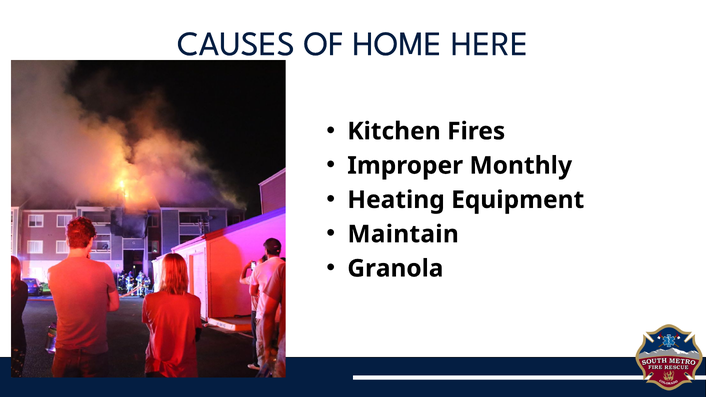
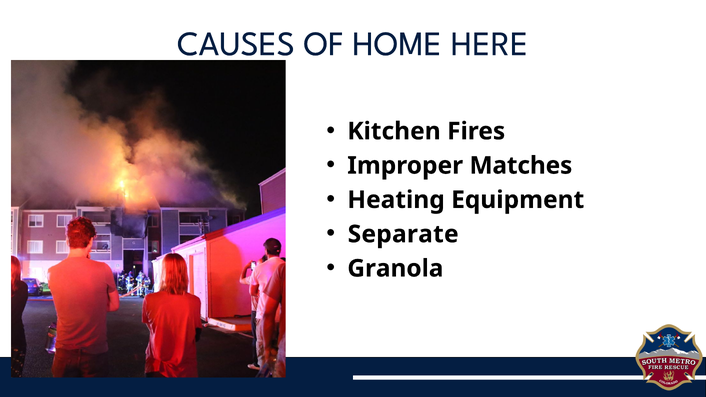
Monthly: Monthly -> Matches
Maintain: Maintain -> Separate
